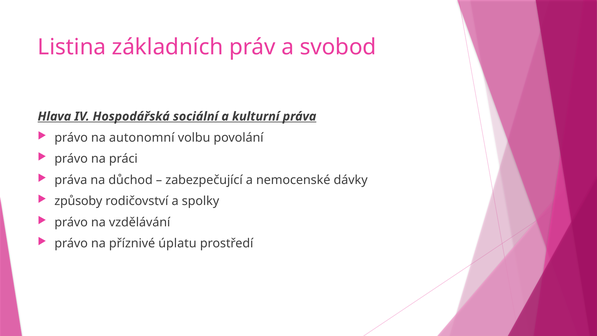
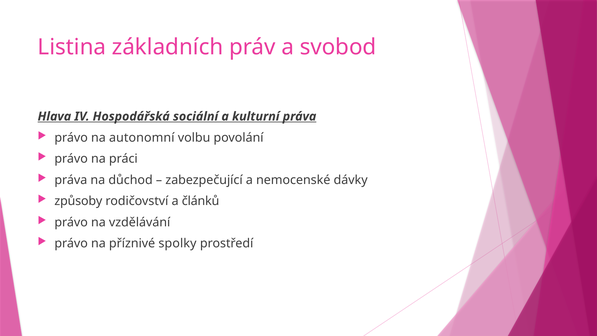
spolky: spolky -> článků
úplatu: úplatu -> spolky
